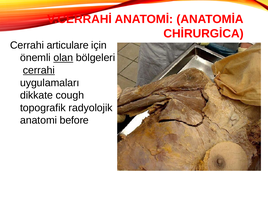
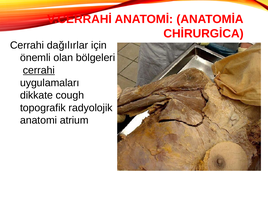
articulare: articulare -> dağılırlar
olan underline: present -> none
before: before -> atrium
